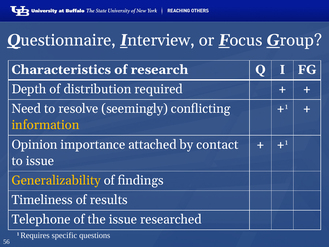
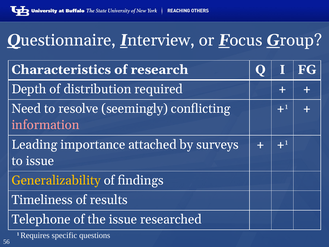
information colour: yellow -> pink
Opinion: Opinion -> Leading
contact: contact -> surveys
